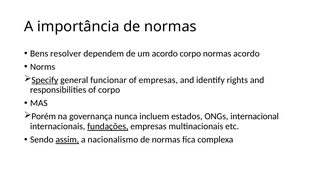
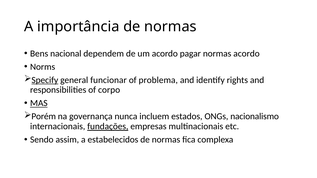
resolver: resolver -> nacional
acordo corpo: corpo -> pagar
of empresas: empresas -> problema
MAS underline: none -> present
internacional: internacional -> nacionalismo
assim underline: present -> none
nacionalismo: nacionalismo -> estabelecidos
